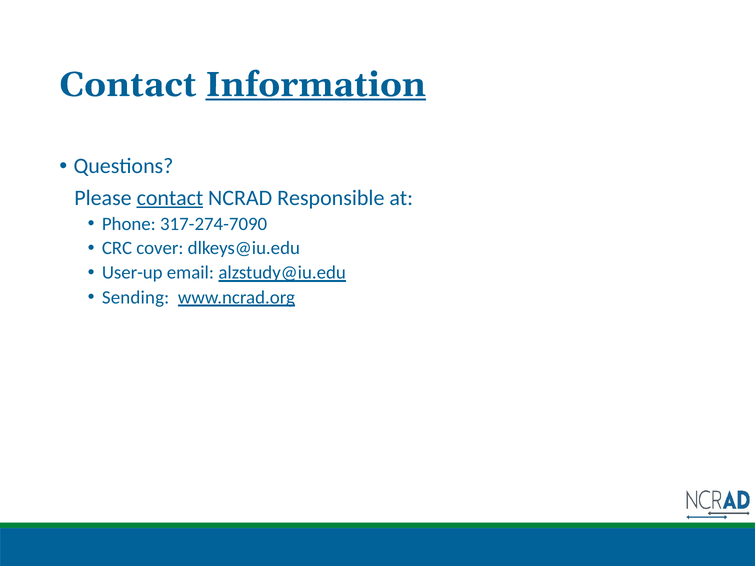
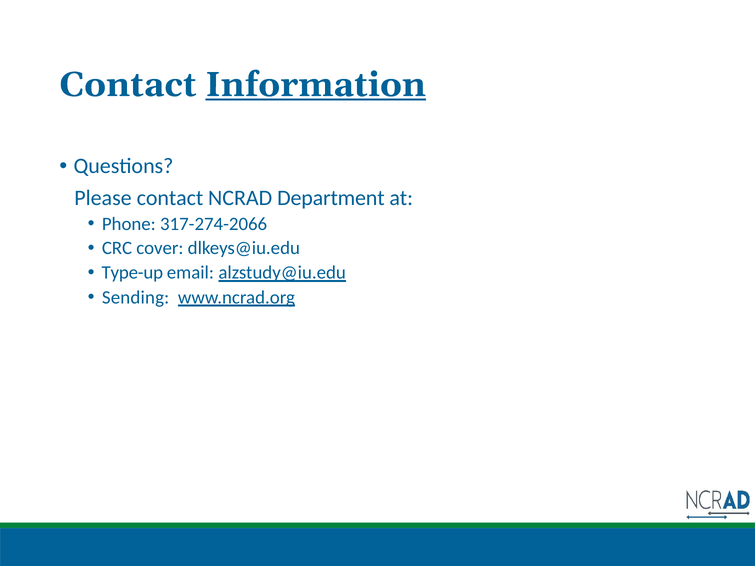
contact at (170, 198) underline: present -> none
Responsible: Responsible -> Department
317-274-7090: 317-274-7090 -> 317-274-2066
User-up: User-up -> Type-up
